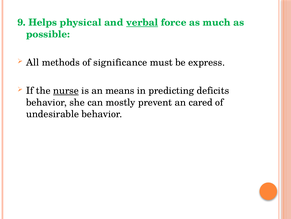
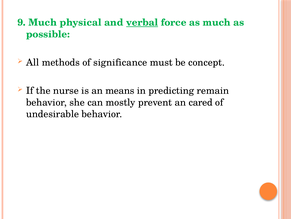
9 Helps: Helps -> Much
express: express -> concept
nurse underline: present -> none
deficits: deficits -> remain
